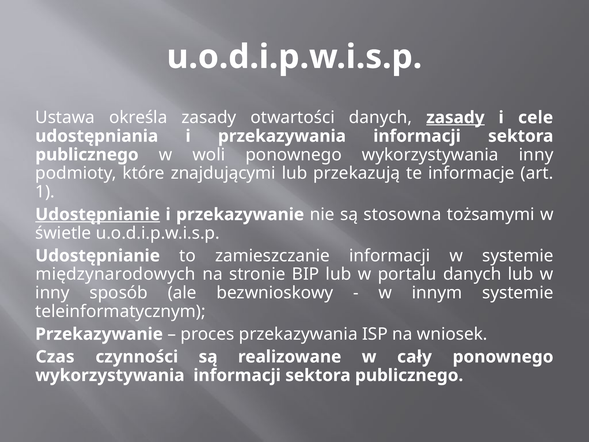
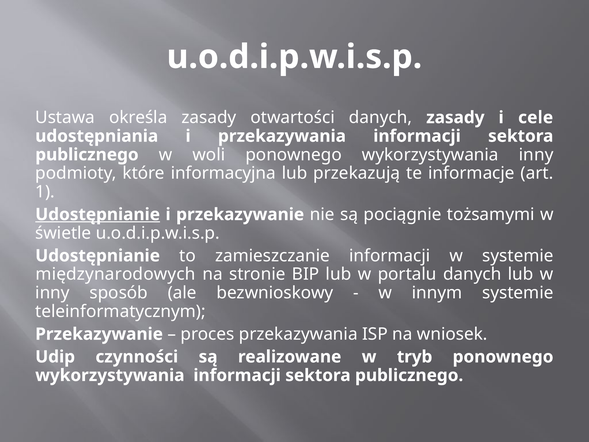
zasady at (455, 117) underline: present -> none
znajdującymi: znajdującymi -> informacyjna
stosowna: stosowna -> pociągnie
Czas: Czas -> Udip
cały: cały -> tryb
